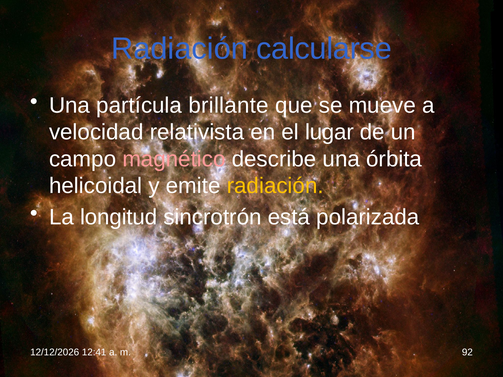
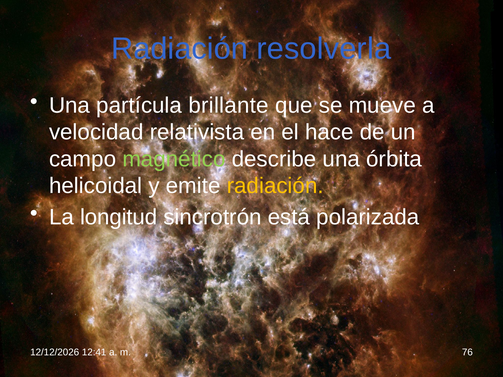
calcularse: calcularse -> resolverla
lugar: lugar -> hace
magnético colour: pink -> light green
92: 92 -> 76
